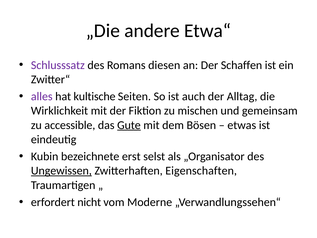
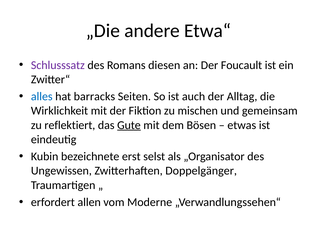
Schaffen: Schaffen -> Foucault
alles colour: purple -> blue
kultische: kultische -> barracks
accessible: accessible -> reflektiert
Ungewissen underline: present -> none
Eigenschaften: Eigenschaften -> Doppelgänger
nicht: nicht -> allen
